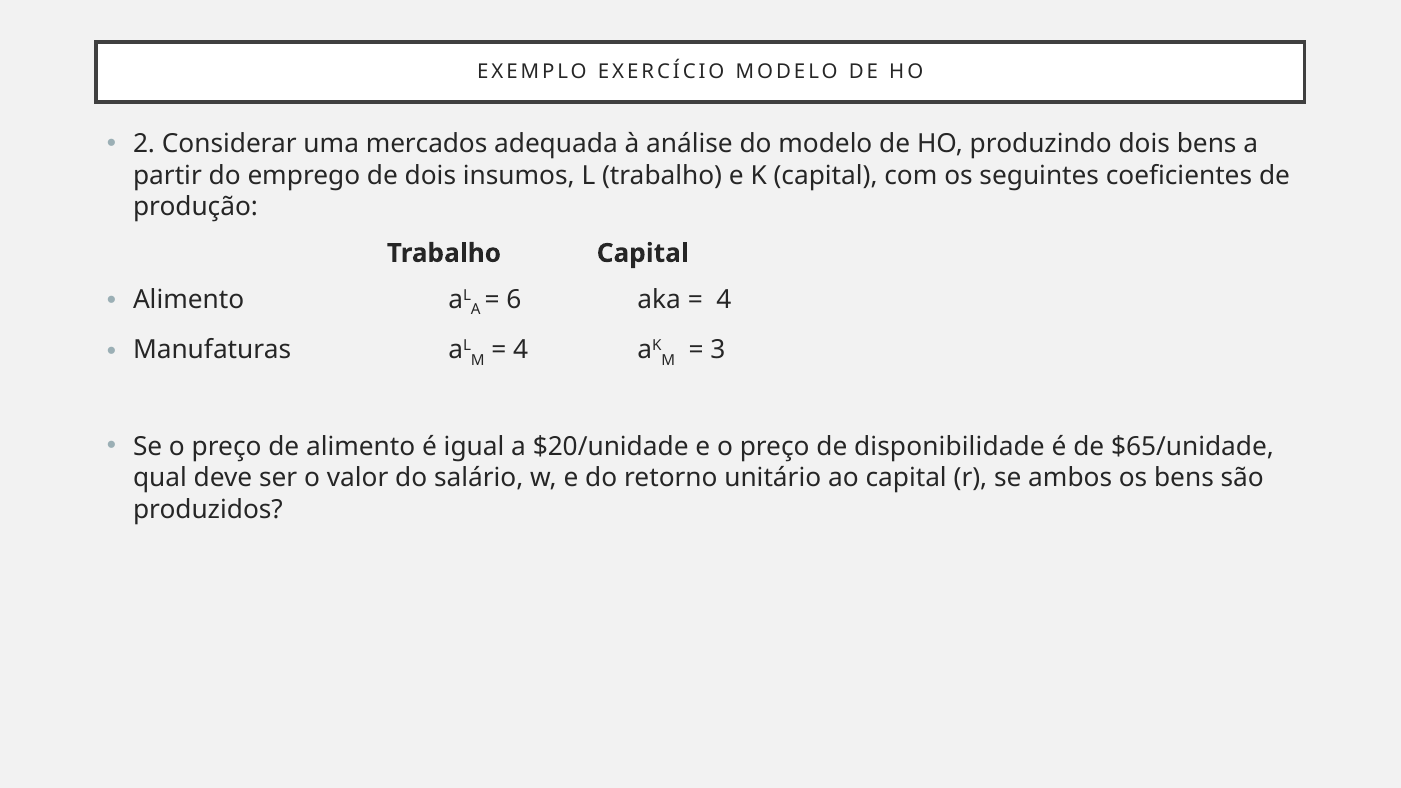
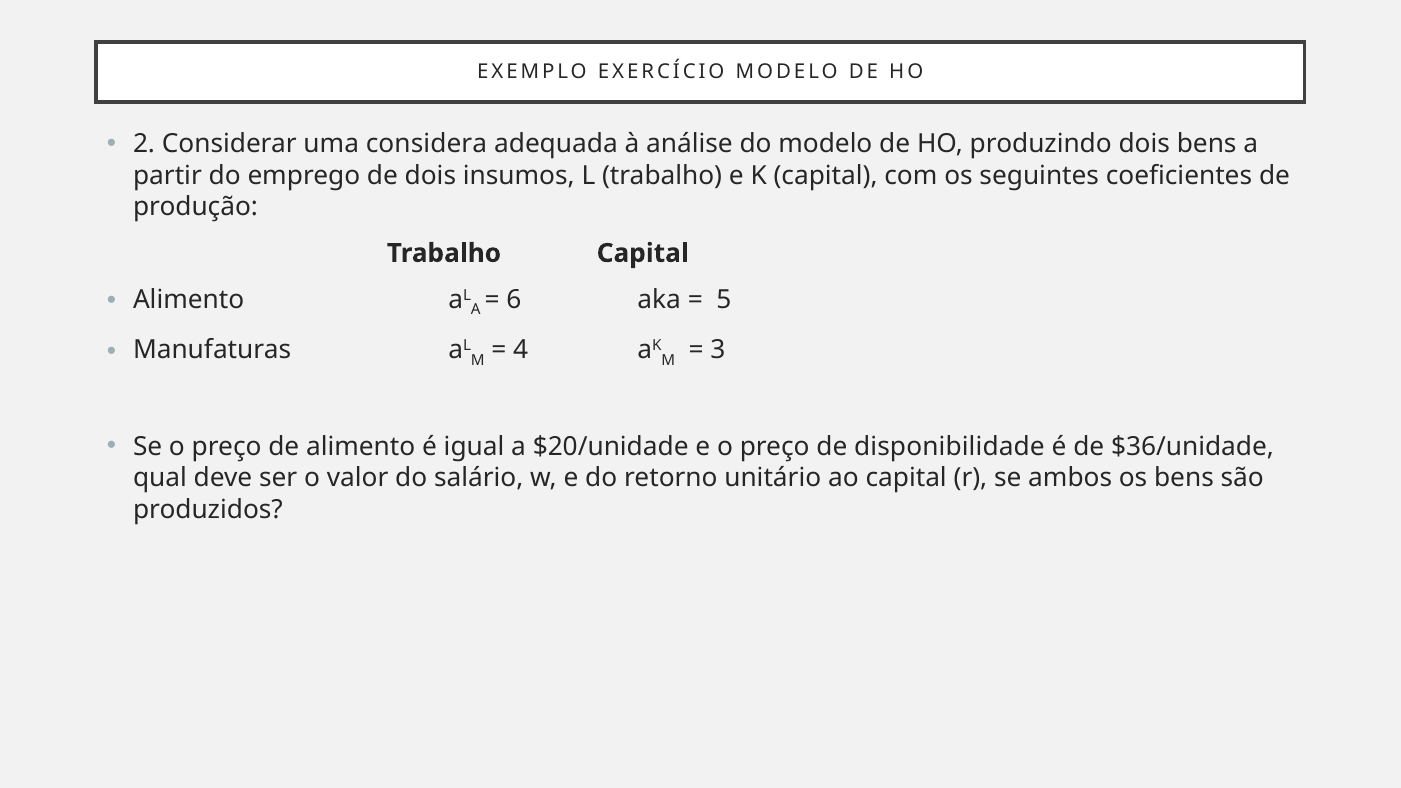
mercados: mercados -> considera
4 at (724, 299): 4 -> 5
$65/unidade: $65/unidade -> $36/unidade
